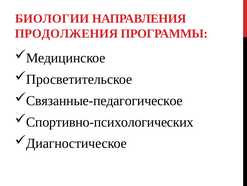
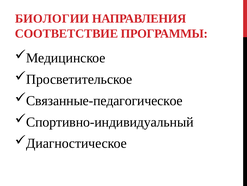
ПРОДОЛЖЕНИЯ: ПРОДОЛЖЕНИЯ -> СООТВЕТСТВИЕ
Спортивно-психологических: Спортивно-психологических -> Спортивно-индивидуальный
